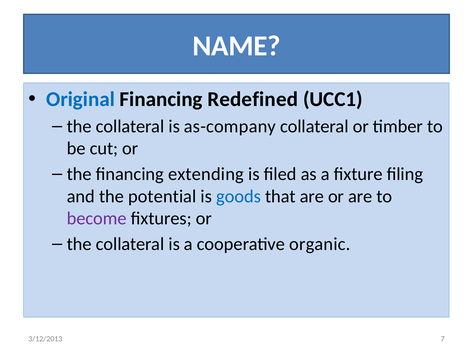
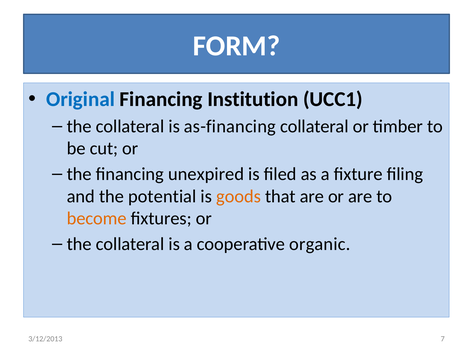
NAME: NAME -> FORM
Redefined: Redefined -> Institution
as-company: as-company -> as-financing
extending: extending -> unexpired
goods colour: blue -> orange
become colour: purple -> orange
